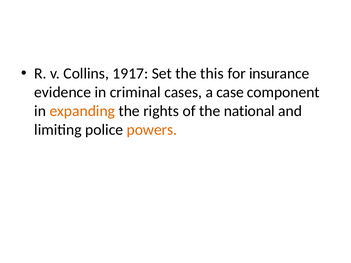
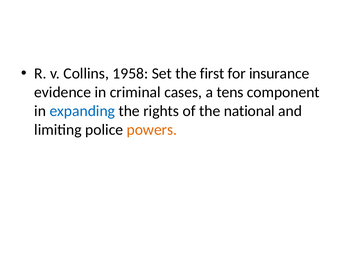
1917: 1917 -> 1958
this: this -> first
case: case -> tens
expanding colour: orange -> blue
